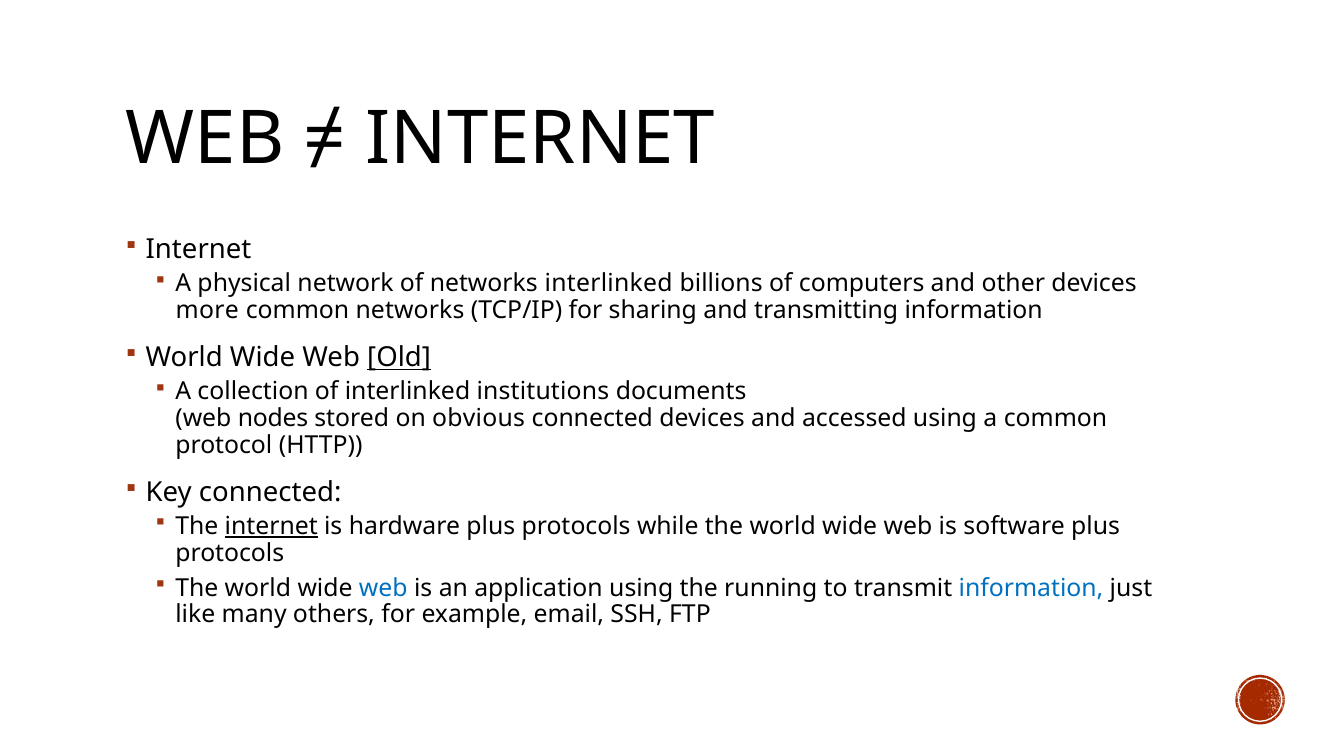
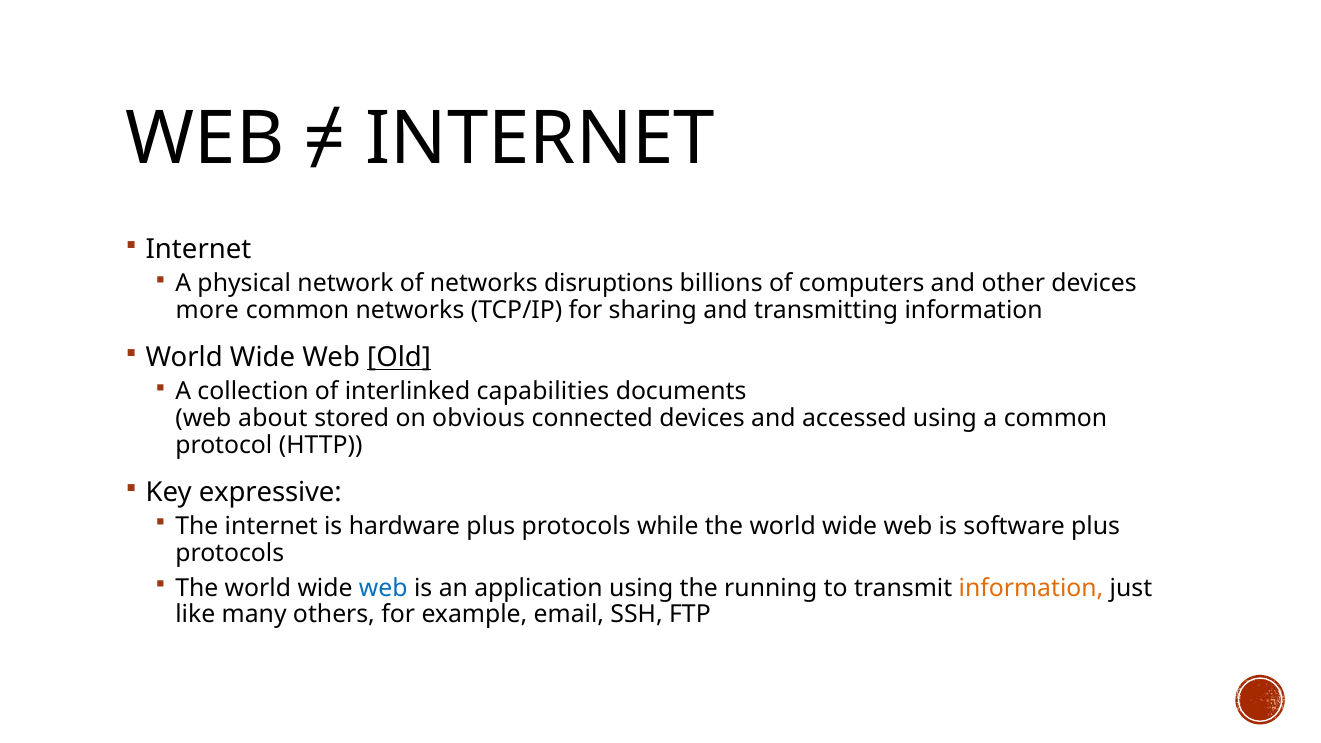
networks interlinked: interlinked -> disruptions
institutions: institutions -> capabilities
nodes: nodes -> about
Key connected: connected -> expressive
internet at (271, 526) underline: present -> none
information at (1031, 588) colour: blue -> orange
